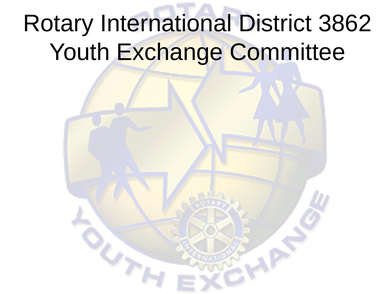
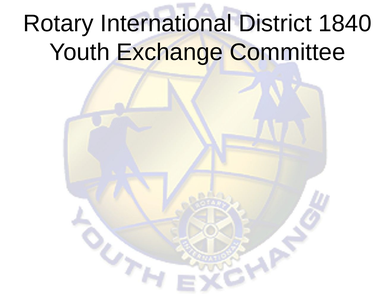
3862: 3862 -> 1840
